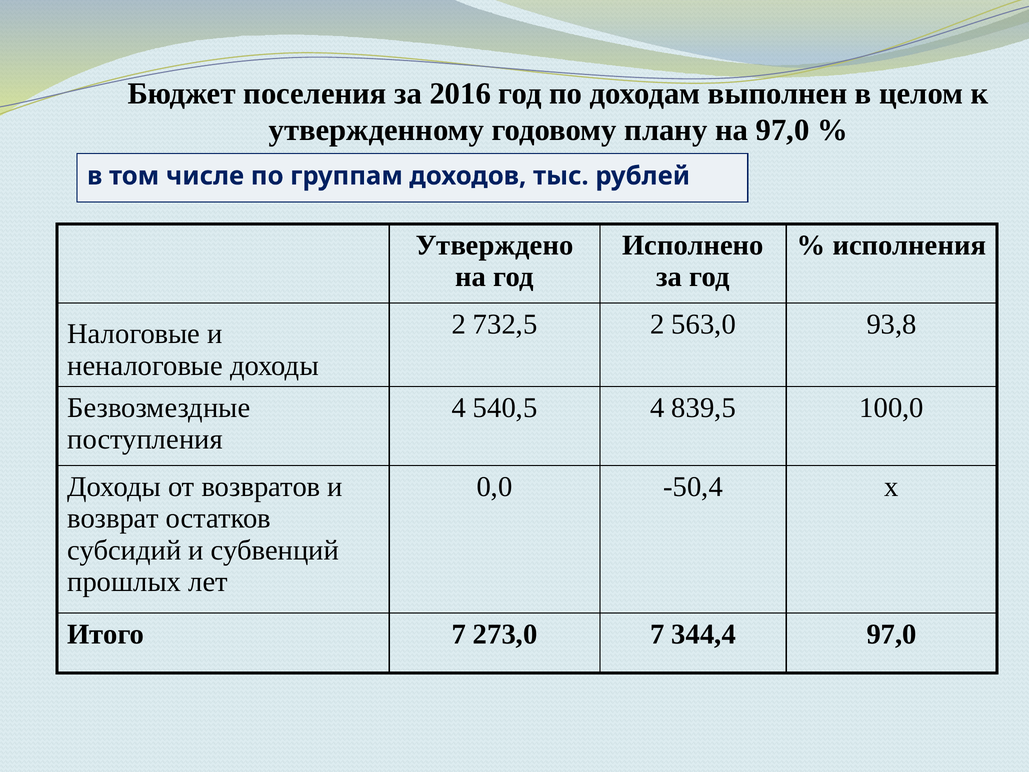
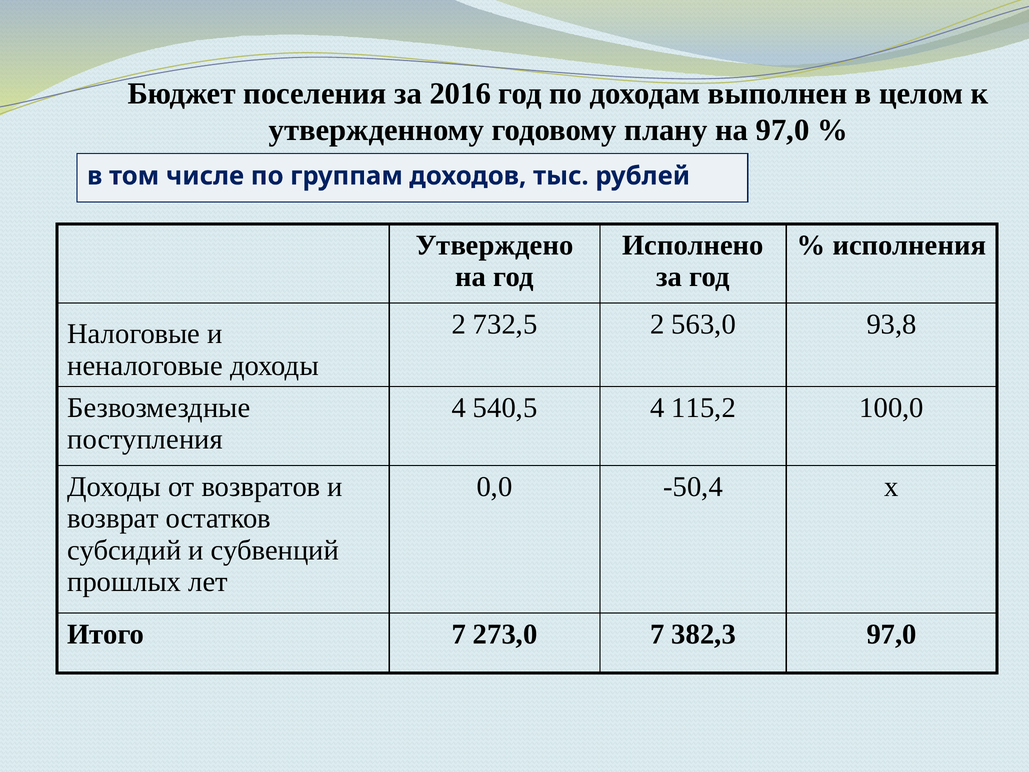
839,5: 839,5 -> 115,2
344,4: 344,4 -> 382,3
